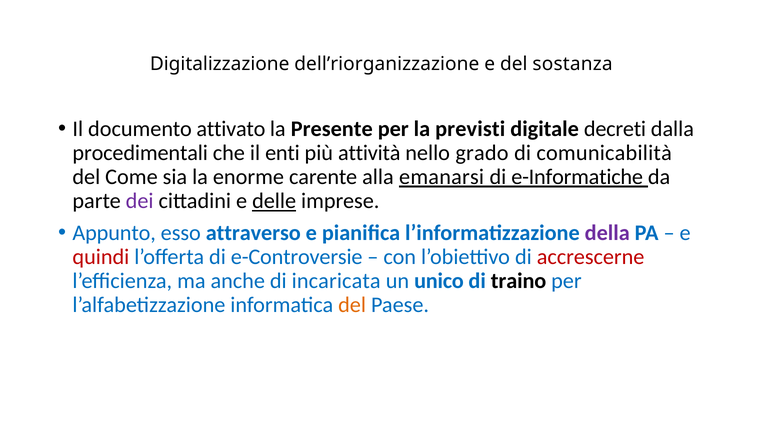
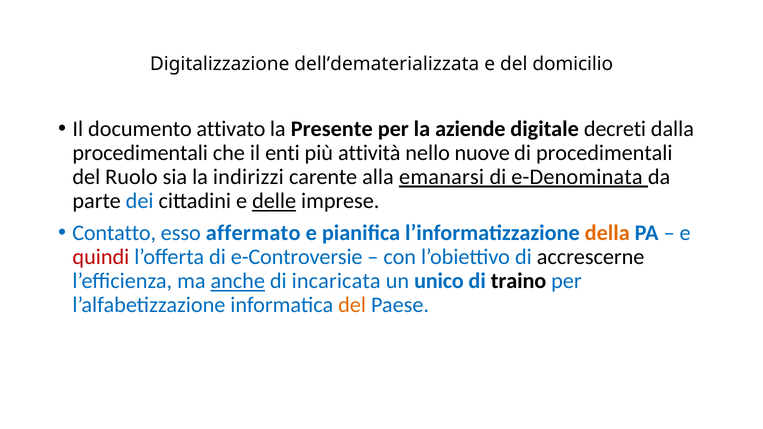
dell’riorganizzazione: dell’riorganizzazione -> dell’dematerializzata
sostanza: sostanza -> domicilio
previsti: previsti -> aziende
grado: grado -> nuove
di comunicabilità: comunicabilità -> procedimentali
Come: Come -> Ruolo
enorme: enorme -> indirizzi
e-Informatiche: e-Informatiche -> e-Denominata
dei colour: purple -> blue
Appunto: Appunto -> Contatto
attraverso: attraverso -> affermato
della colour: purple -> orange
accrescerne colour: red -> black
anche underline: none -> present
